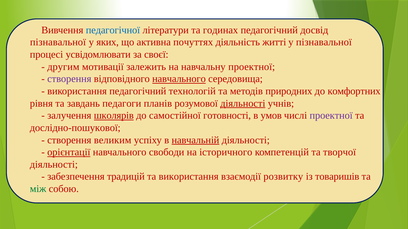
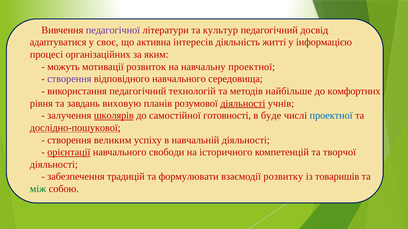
педагогічної colour: blue -> purple
годинах: годинах -> культур
пізнавальної at (58, 42): пізнавальної -> адаптуватися
яких: яких -> своє
почуттях: почуттях -> інтересів
у пізнавальної: пізнавальної -> інформацією
усвідомлювати: усвідомлювати -> організаційних
своєї: своєї -> яким
другим: другим -> можуть
залежить: залежить -> розвиток
навчального at (179, 79) underline: present -> none
природних: природних -> найбільше
педагоги: педагоги -> виховую
умов: умов -> буде
проектної at (331, 116) colour: purple -> blue
дослідно-пошукової underline: none -> present
навчальній underline: present -> none
та використання: використання -> формулювати
